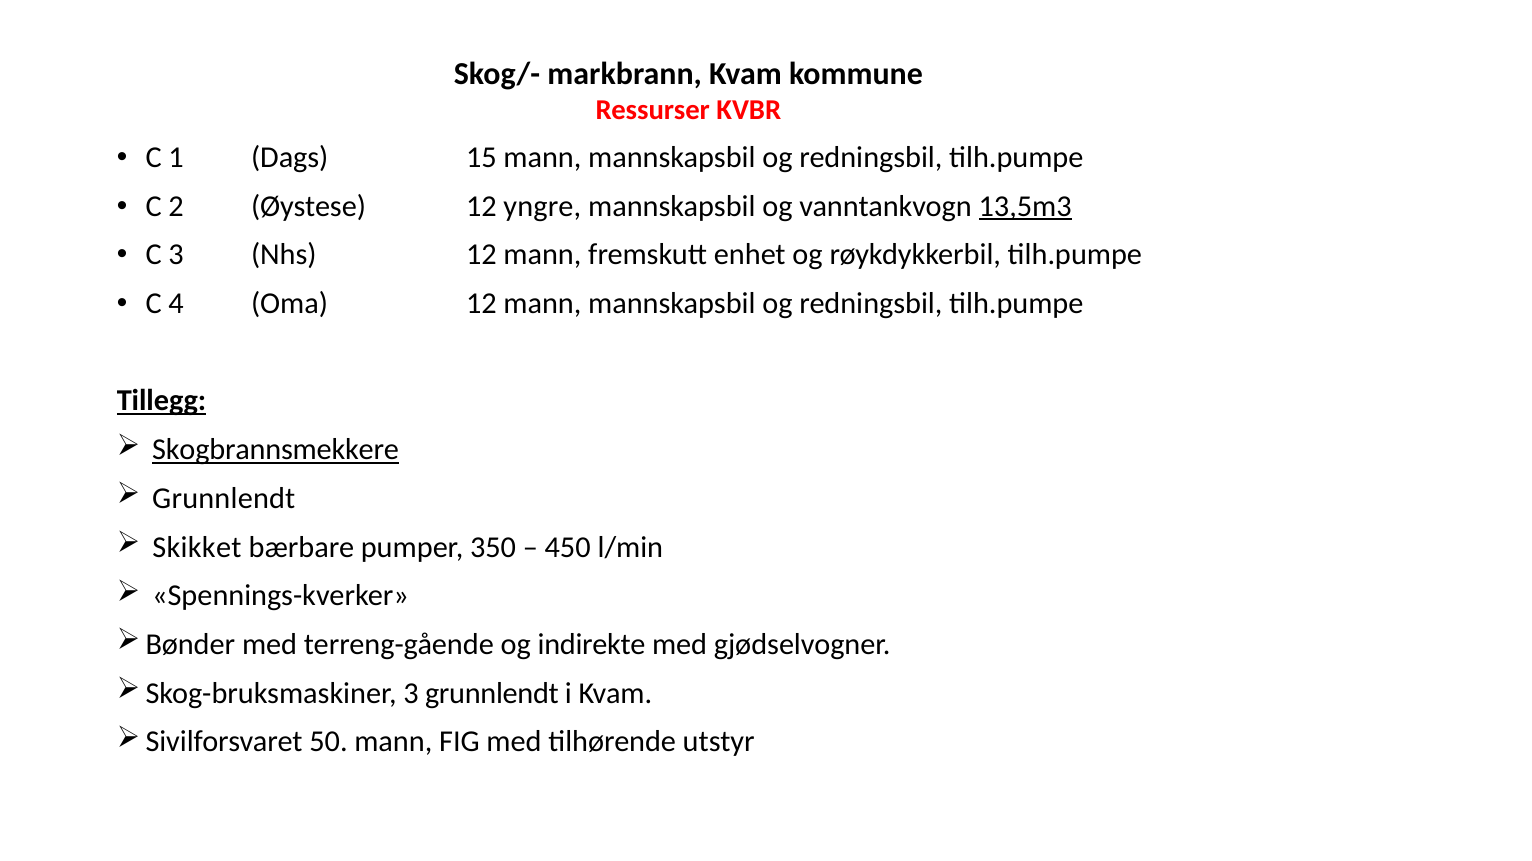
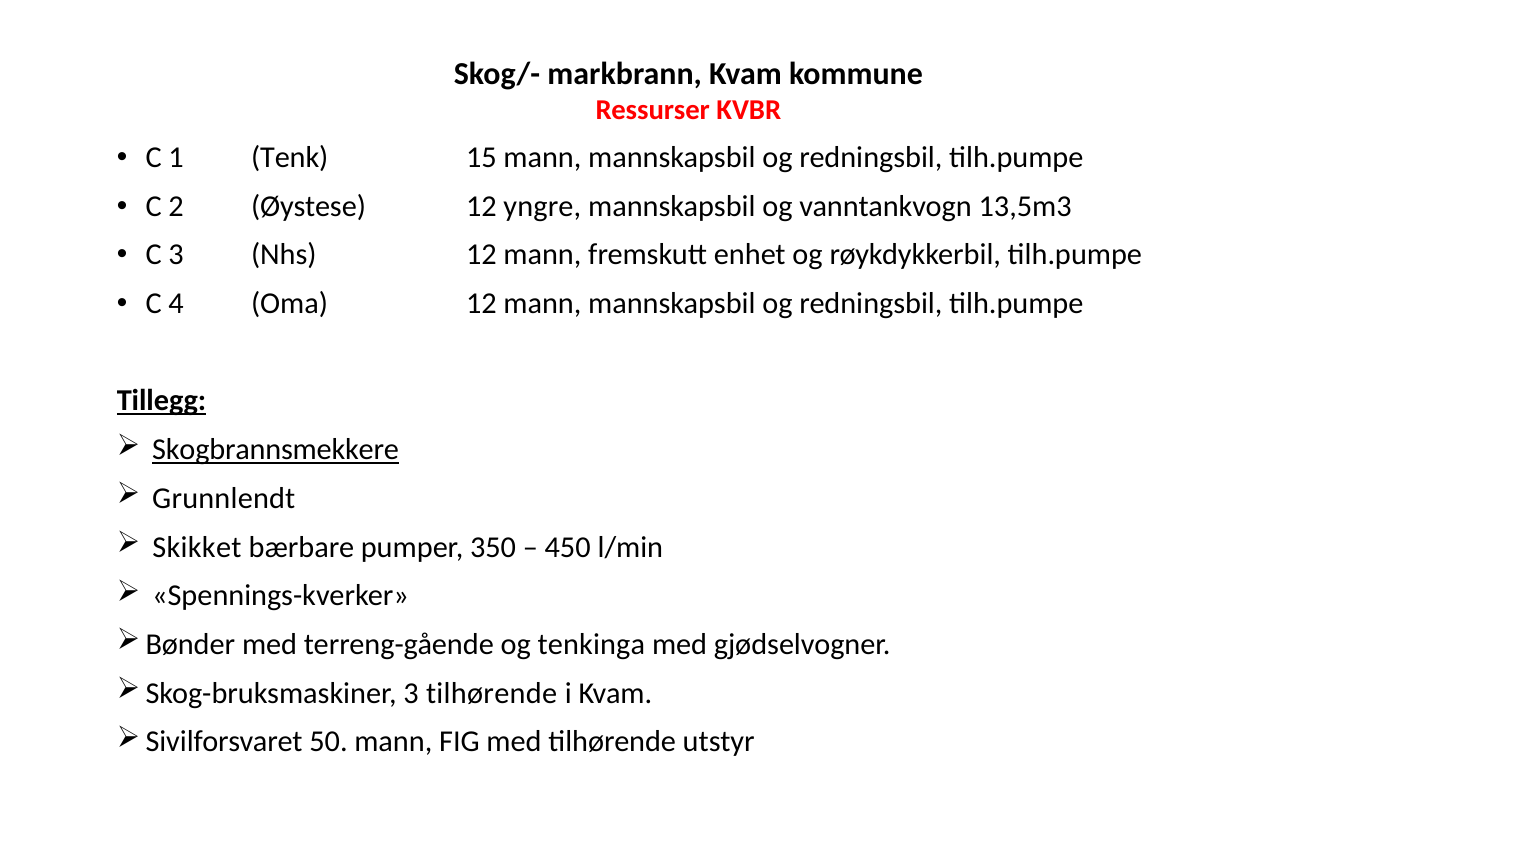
Dags: Dags -> Tenk
13,5m3 underline: present -> none
indirekte: indirekte -> tenkinga
3 grunnlendt: grunnlendt -> tilhørende
